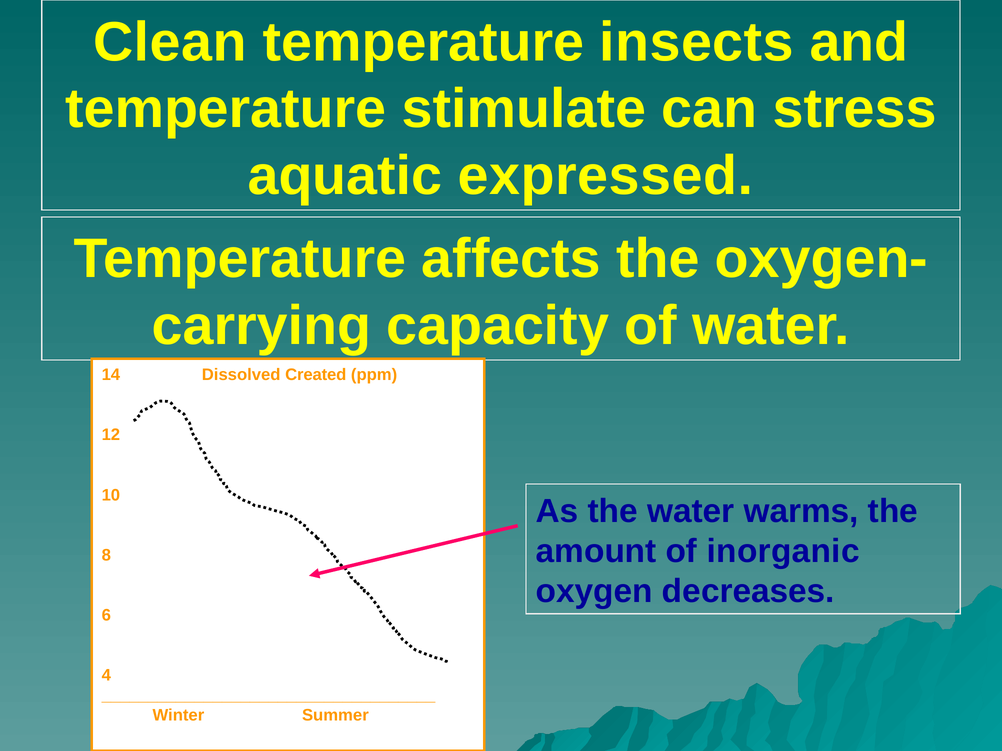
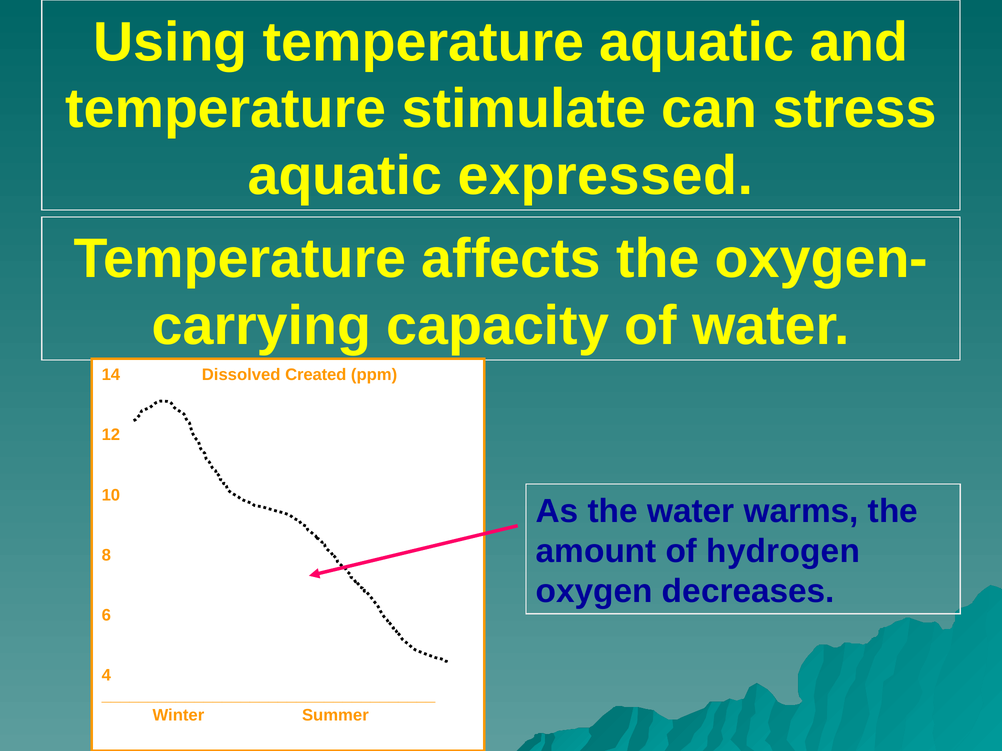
Clean: Clean -> Using
temperature insects: insects -> aquatic
inorganic: inorganic -> hydrogen
